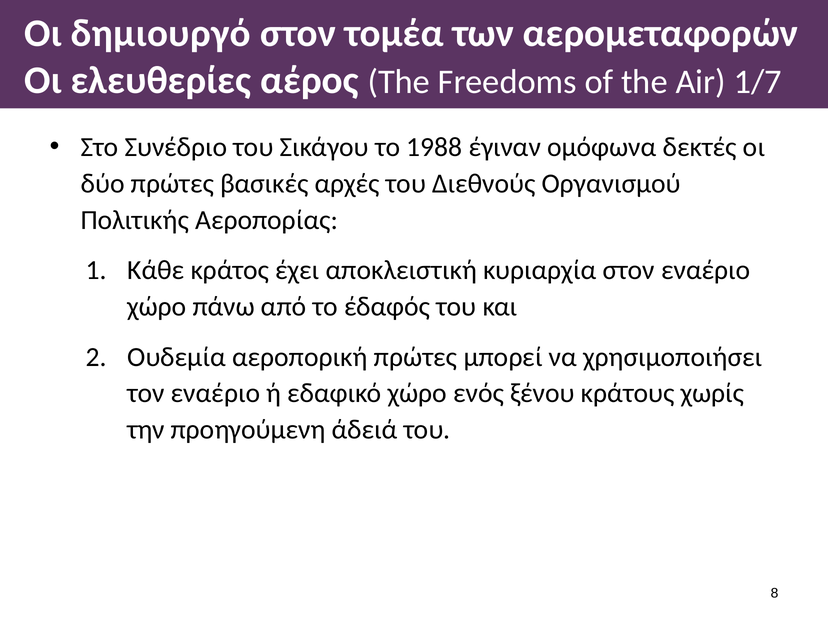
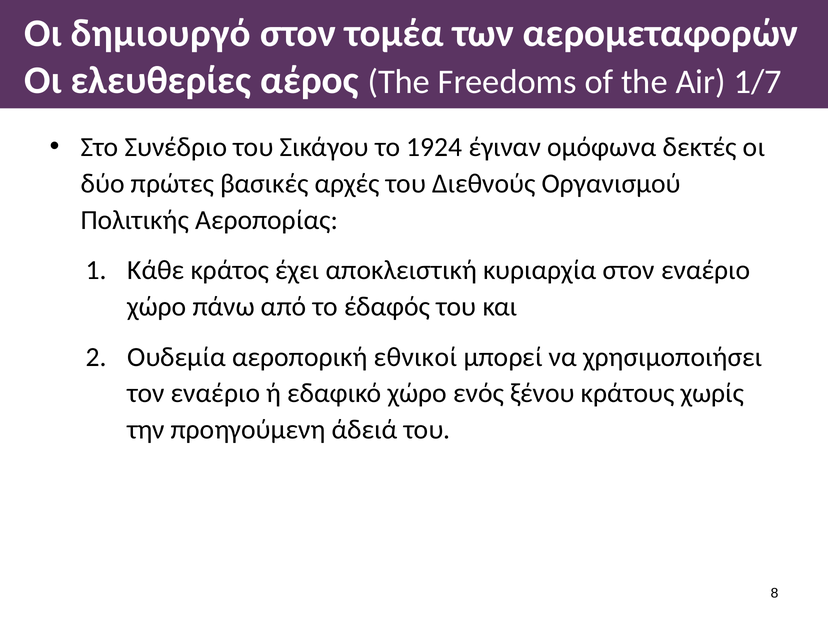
1988: 1988 -> 1924
αεροπορική πρώτες: πρώτες -> εθνικοί
